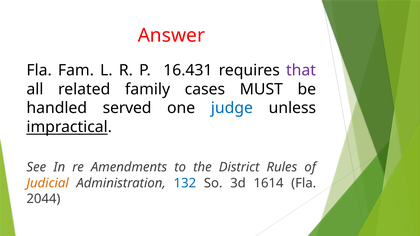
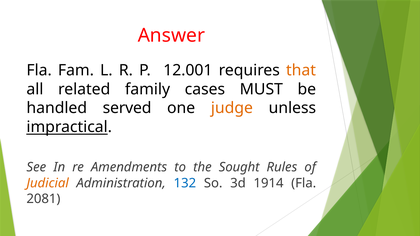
16.431: 16.431 -> 12.001
that colour: purple -> orange
judge colour: blue -> orange
District: District -> Sought
1614: 1614 -> 1914
2044: 2044 -> 2081
